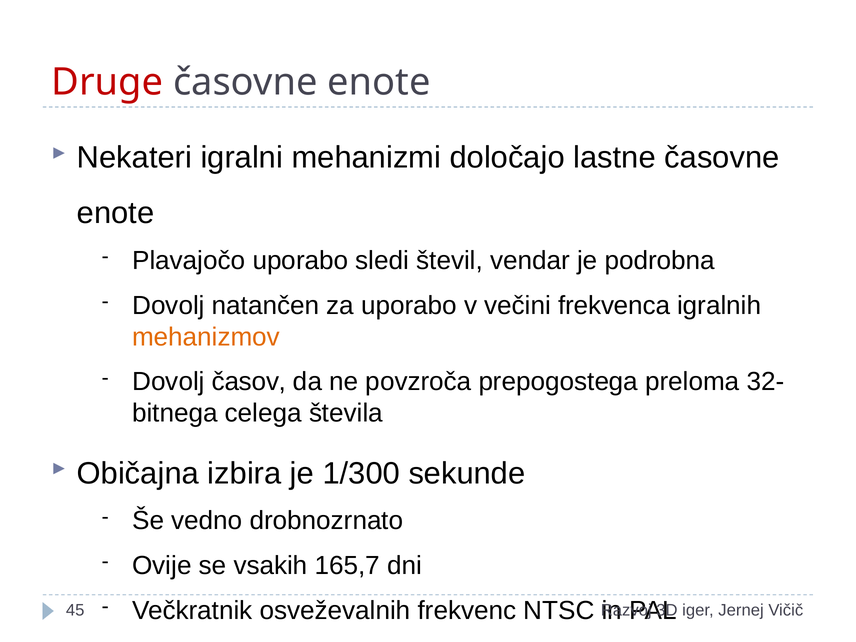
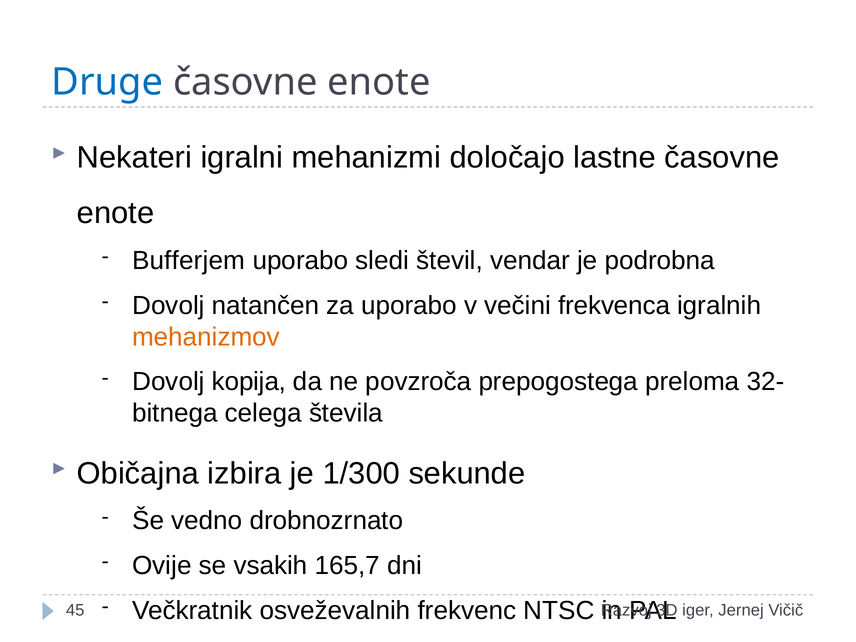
Druge colour: red -> blue
Plavajočo: Plavajočo -> Bufferjem
časov: časov -> kopija
